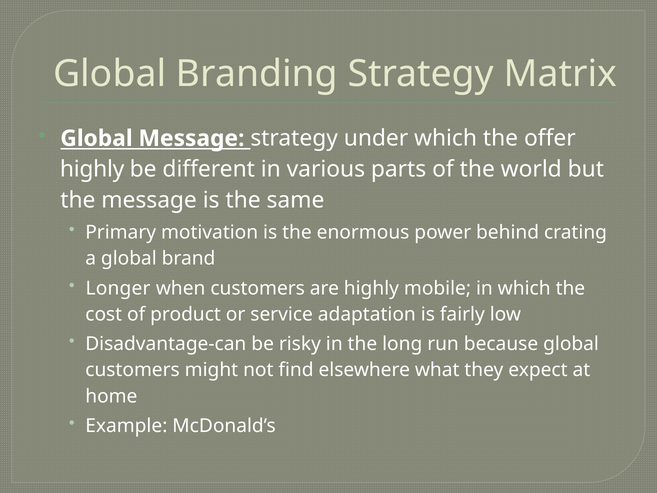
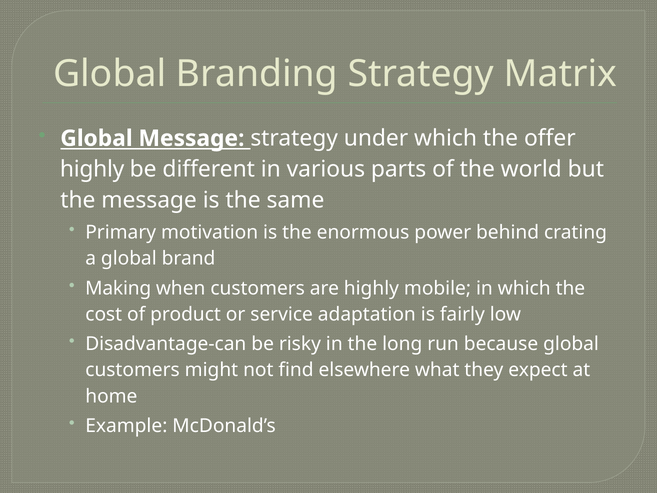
Longer: Longer -> Making
